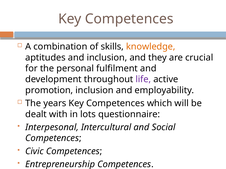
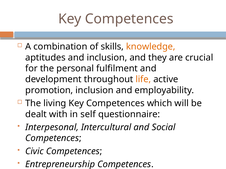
life colour: purple -> orange
years: years -> living
lots: lots -> self
